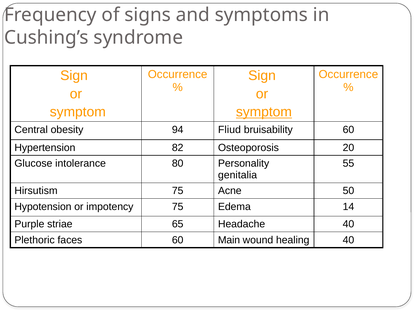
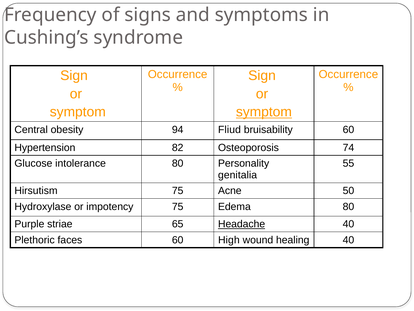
20: 20 -> 74
Hypotension: Hypotension -> Hydroxylase
Edema 14: 14 -> 80
Headache underline: none -> present
Main: Main -> High
